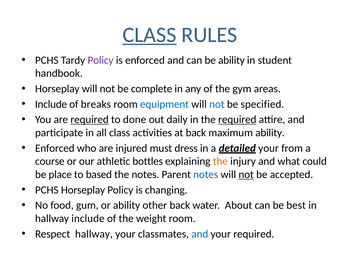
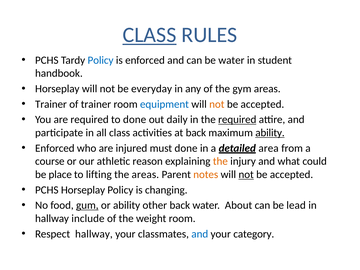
Policy at (101, 60) colour: purple -> blue
be ability: ability -> water
complete: complete -> everyday
Include at (51, 104): Include -> Trainer
of breaks: breaks -> trainer
not at (217, 104) colour: blue -> orange
specified at (262, 104): specified -> accepted
required at (90, 120) underline: present -> none
ability at (270, 133) underline: none -> present
must dress: dress -> done
detailed your: your -> area
bottles: bottles -> reason
based: based -> lifting
the notes: notes -> areas
notes at (206, 175) colour: blue -> orange
gum underline: none -> present
best: best -> lead
your required: required -> category
